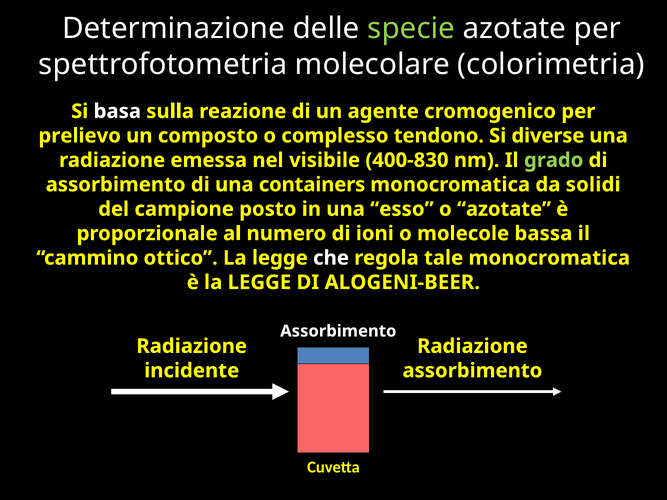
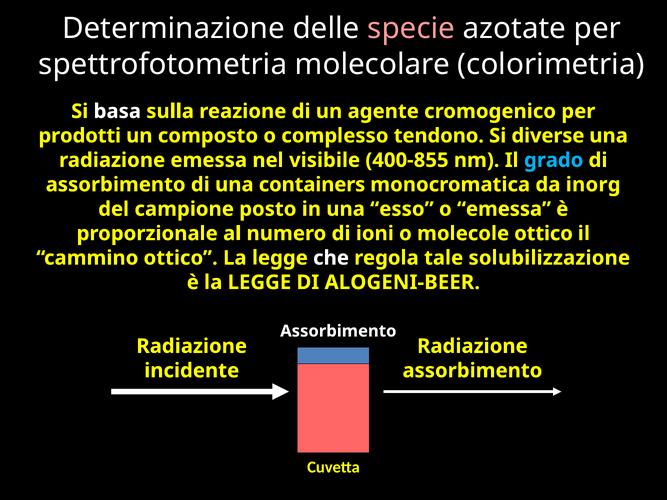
specie colour: light green -> pink
prelievo: prelievo -> prodotti
400-830: 400-830 -> 400-855
grado colour: light green -> light blue
solidi: solidi -> inorg
o azotate: azotate -> emessa
molecole bassa: bassa -> ottico
tale monocromatica: monocromatica -> solubilizzazione
